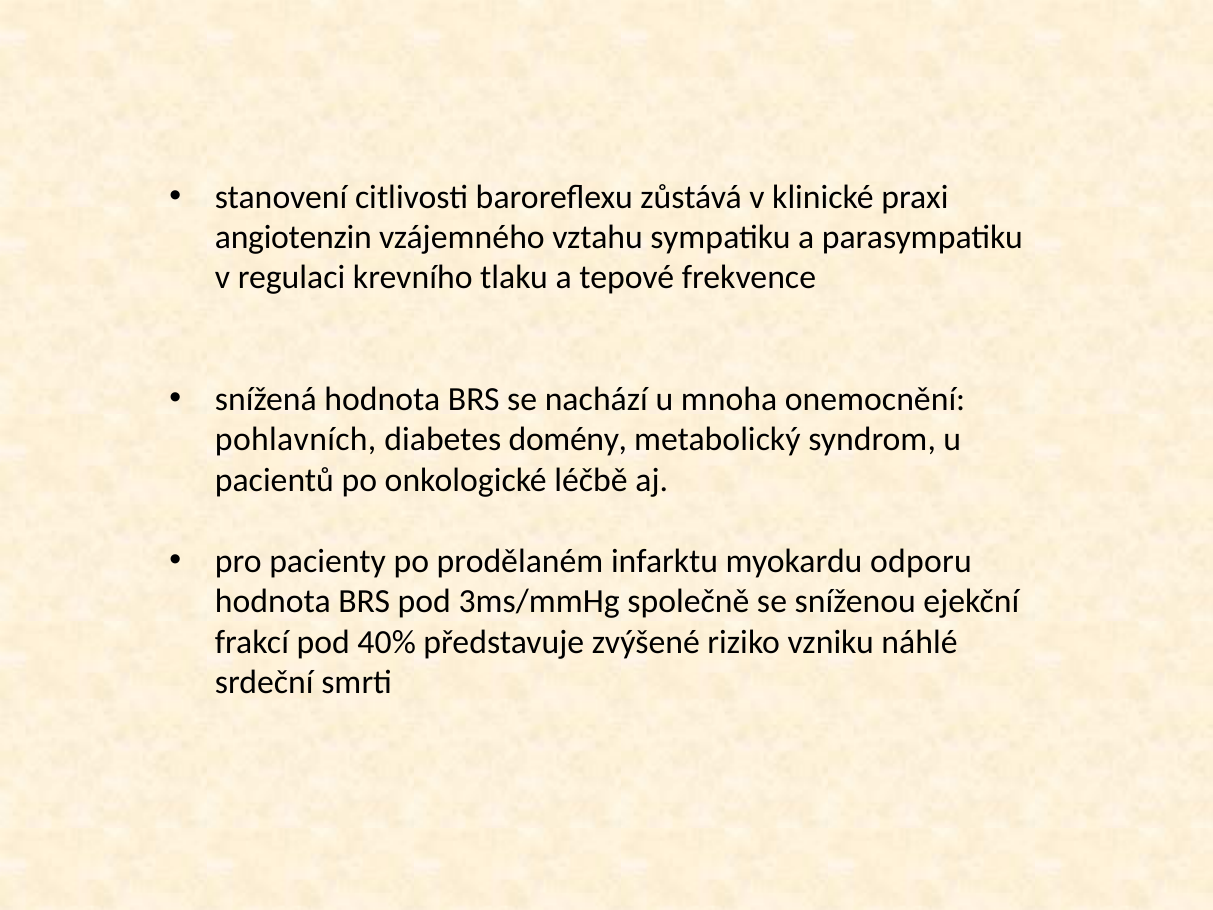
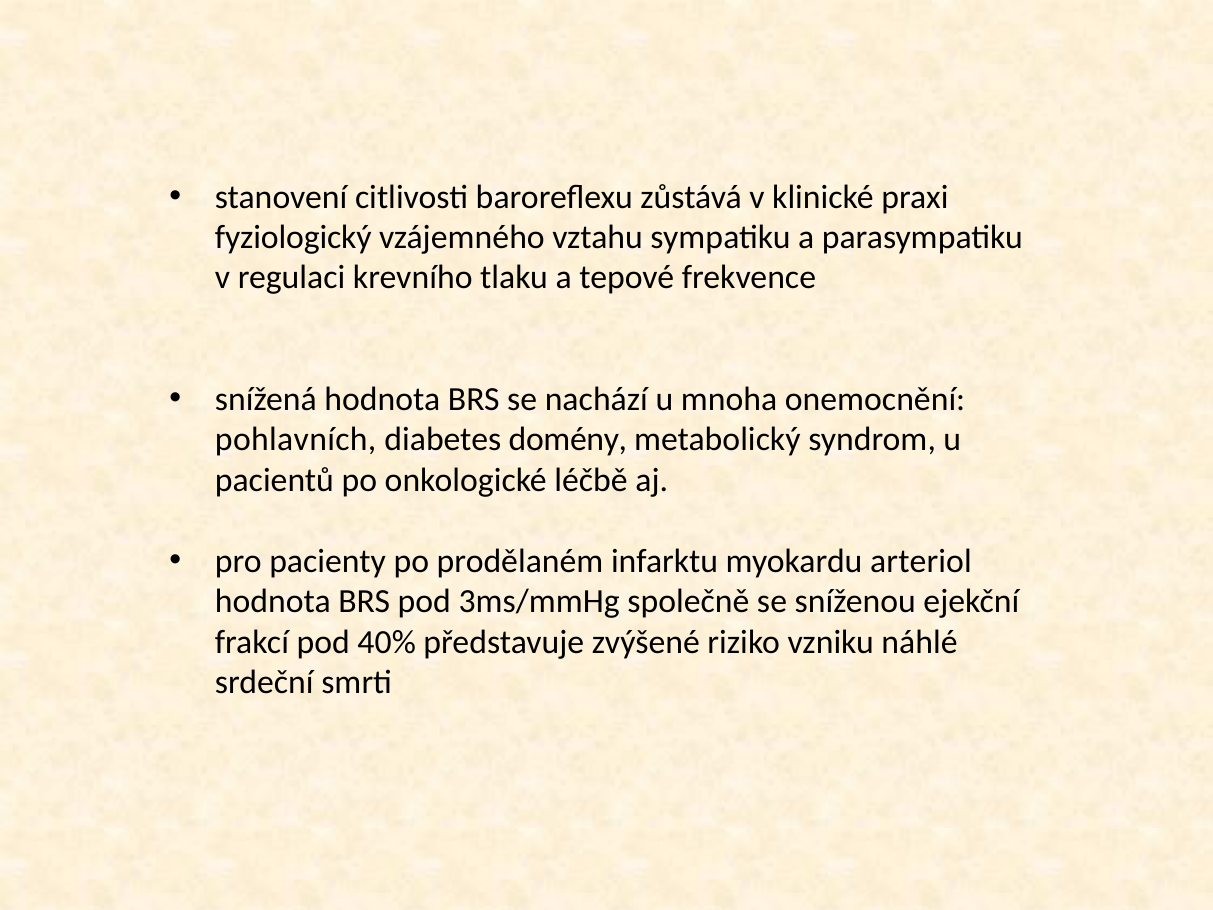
angiotenzin: angiotenzin -> fyziologický
odporu: odporu -> arteriol
